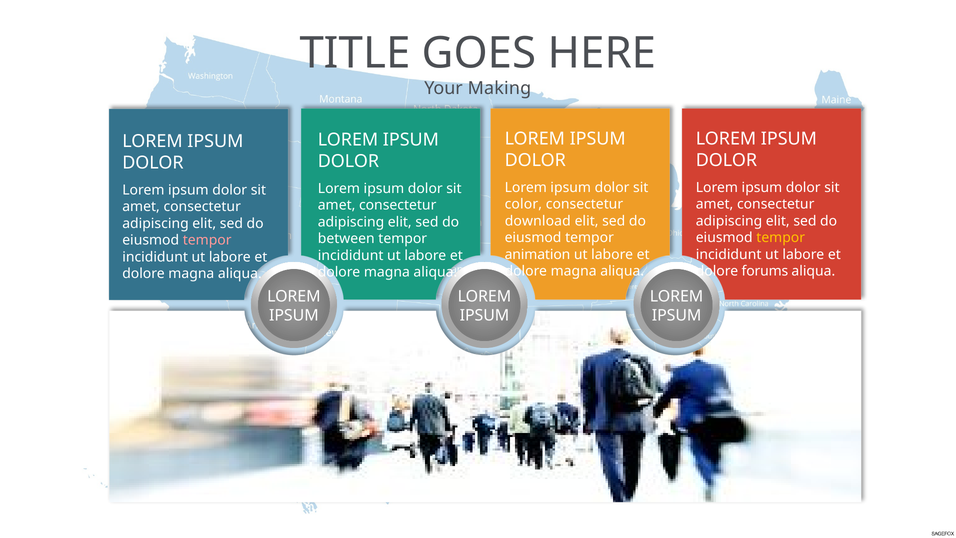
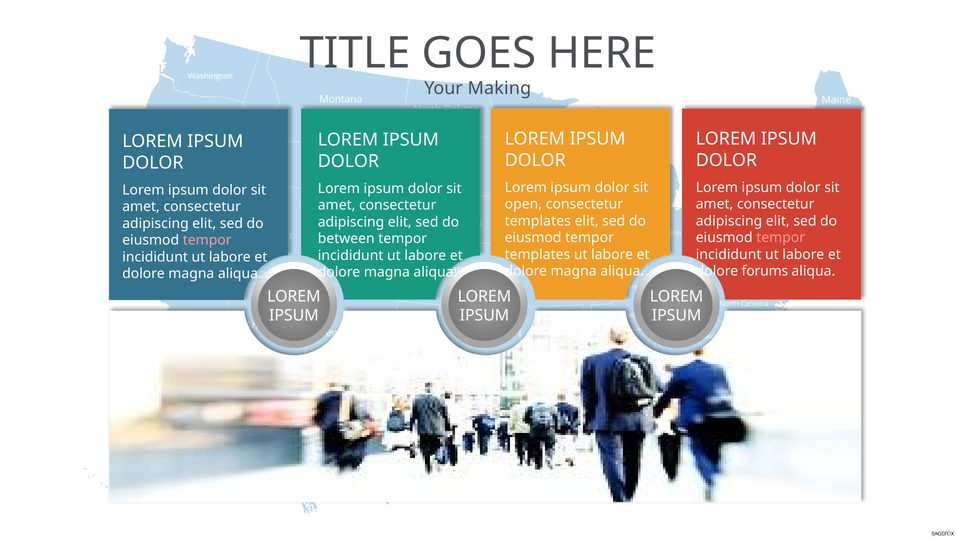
color: color -> open
download at (538, 221): download -> templates
tempor at (781, 238) colour: yellow -> pink
animation at (537, 254): animation -> templates
